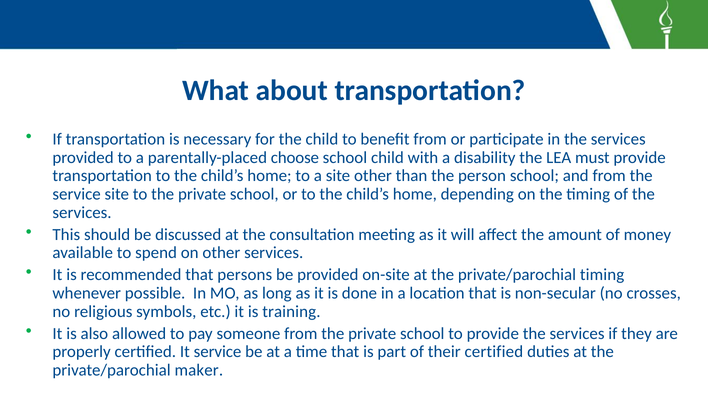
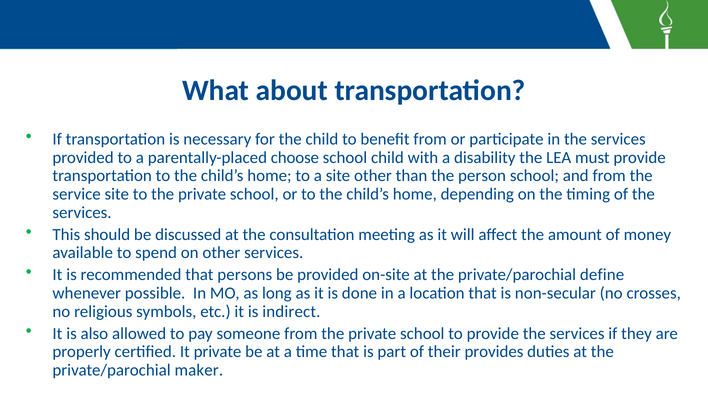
private/parochial timing: timing -> define
training: training -> indirect
It service: service -> private
their certified: certified -> provides
